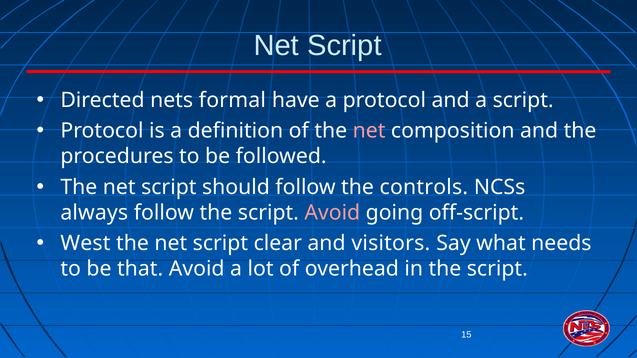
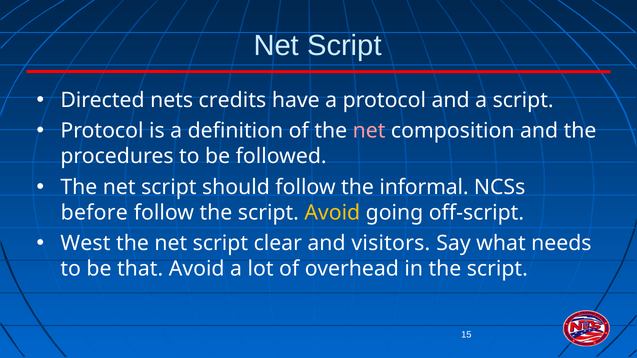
formal: formal -> credits
controls: controls -> informal
always: always -> before
Avoid at (332, 213) colour: pink -> yellow
